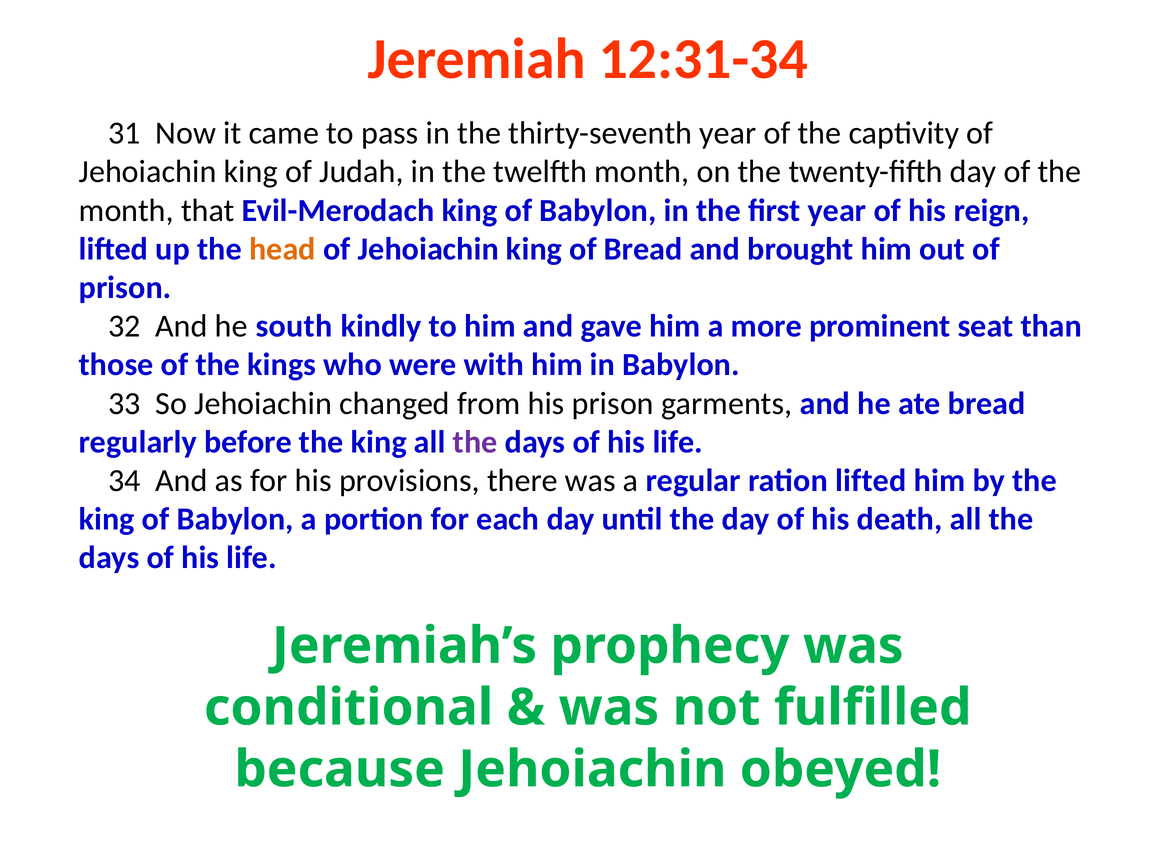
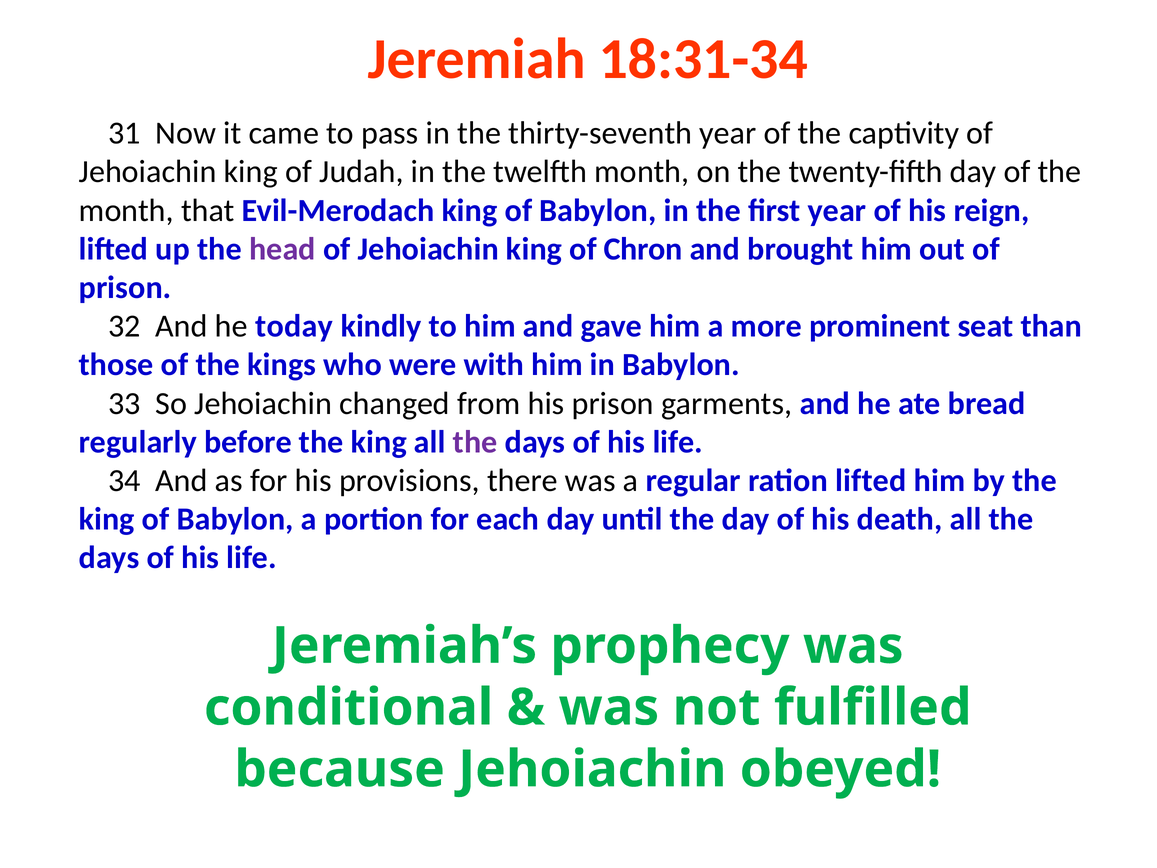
12:31-34: 12:31-34 -> 18:31-34
head colour: orange -> purple
of Bread: Bread -> Chron
south: south -> today
